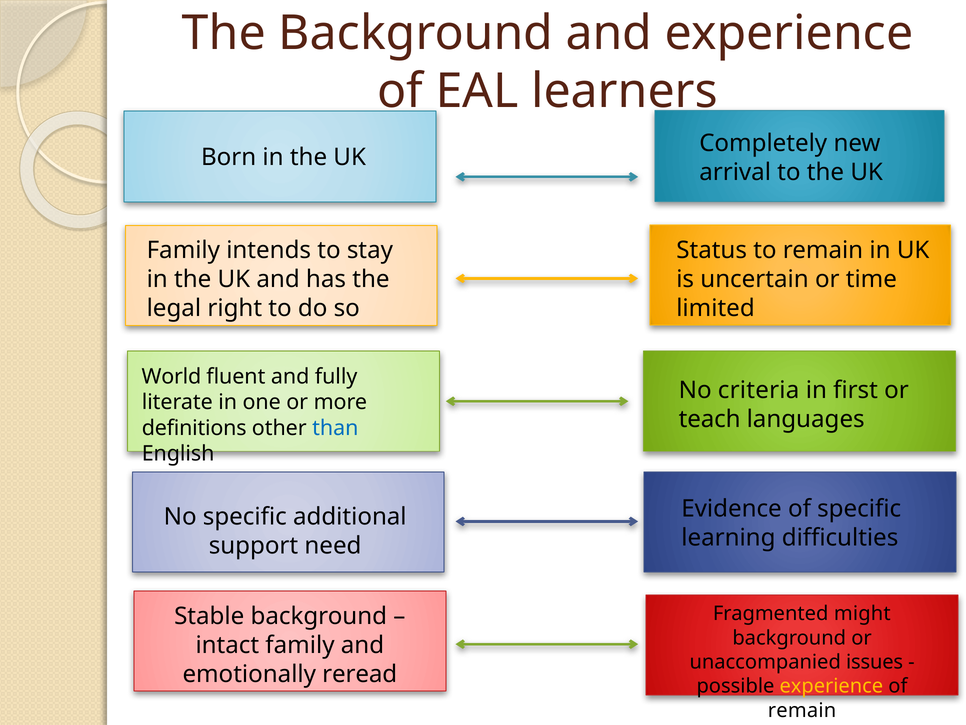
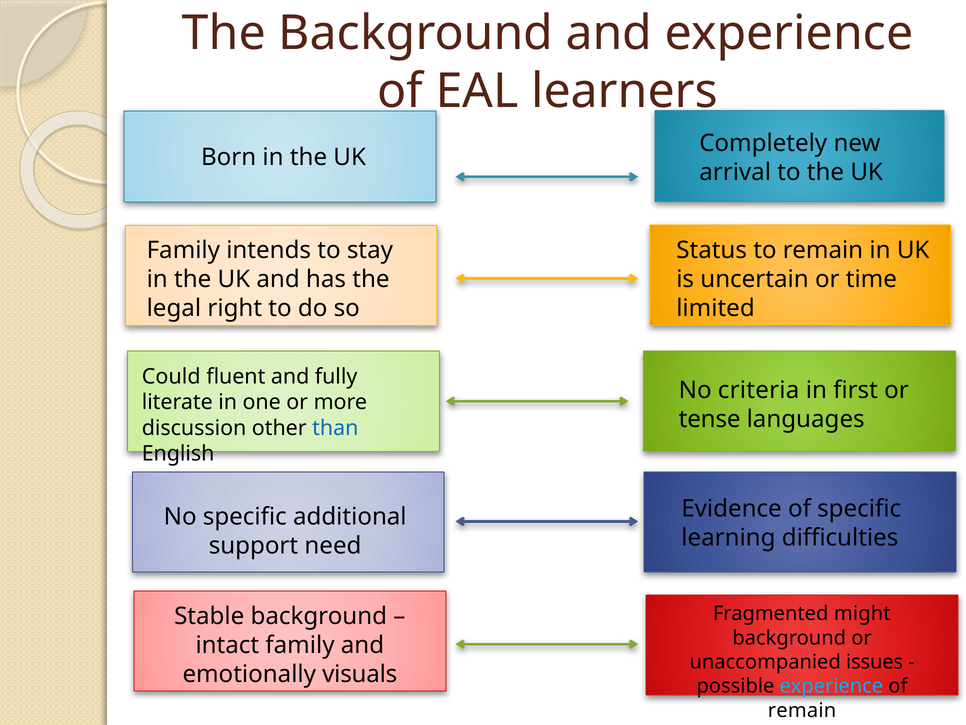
World: World -> Could
teach: teach -> tense
definitions: definitions -> discussion
reread: reread -> visuals
experience at (831, 686) colour: yellow -> light blue
